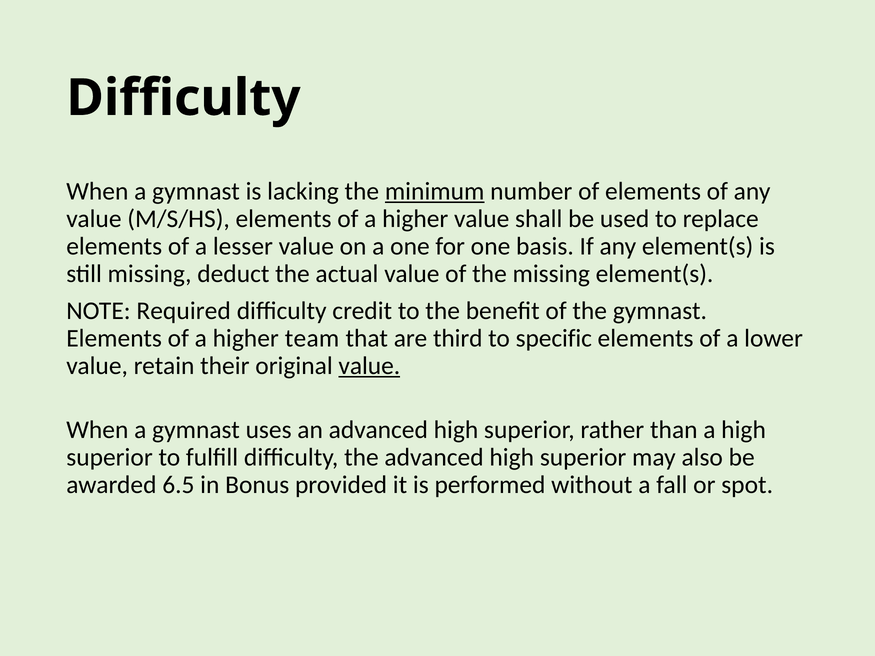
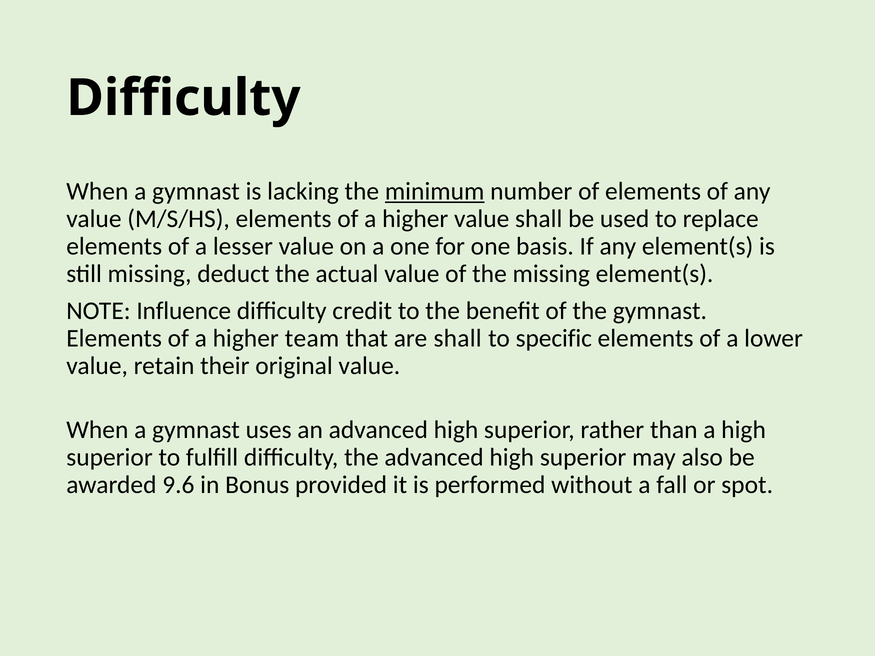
Required: Required -> Influence
are third: third -> shall
value at (369, 366) underline: present -> none
6.5: 6.5 -> 9.6
